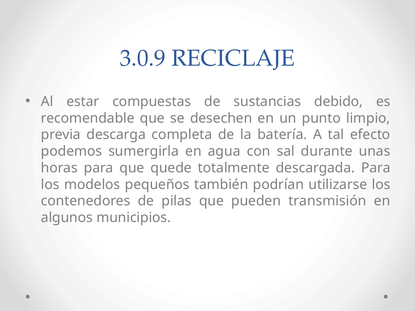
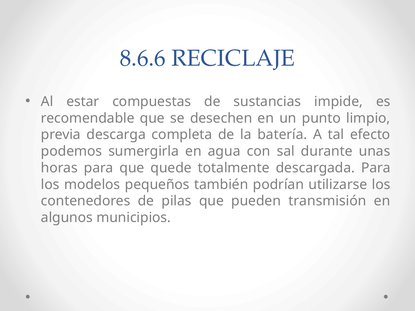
3.0.9: 3.0.9 -> 8.6.6
debido: debido -> impide
